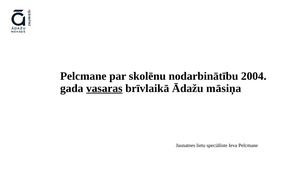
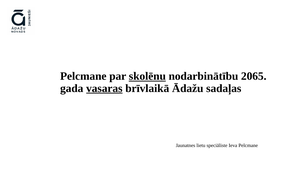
skolēnu underline: none -> present
2004: 2004 -> 2065
māsiņa: māsiņa -> sadaļas
